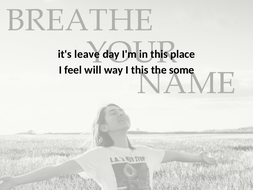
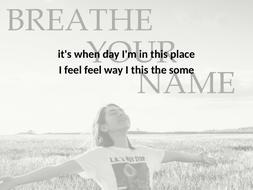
leave: leave -> when
feel will: will -> feel
